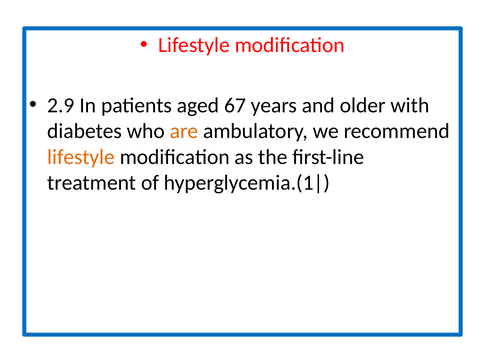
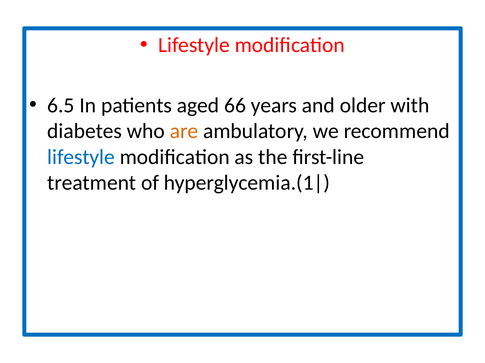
2.9: 2.9 -> 6.5
67: 67 -> 66
lifestyle at (81, 157) colour: orange -> blue
